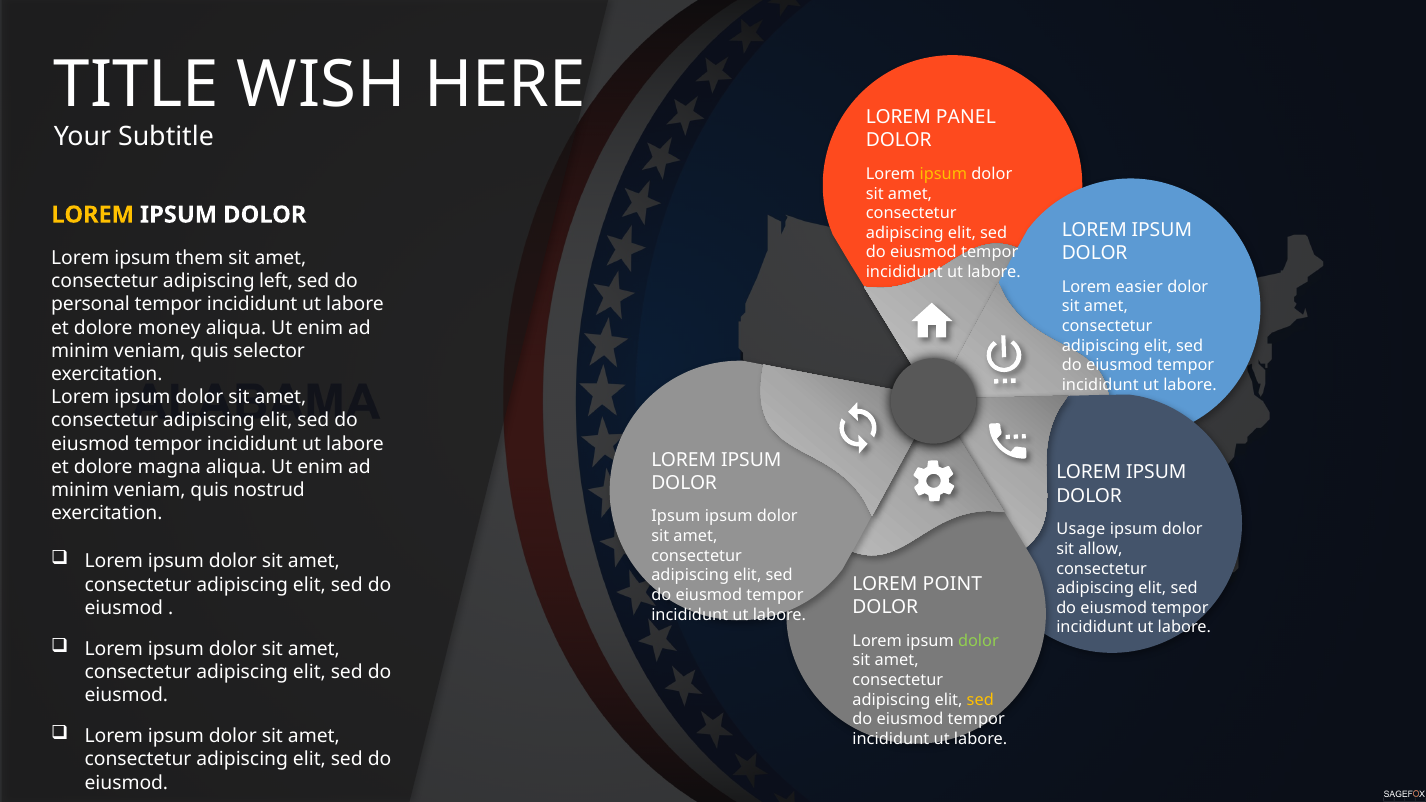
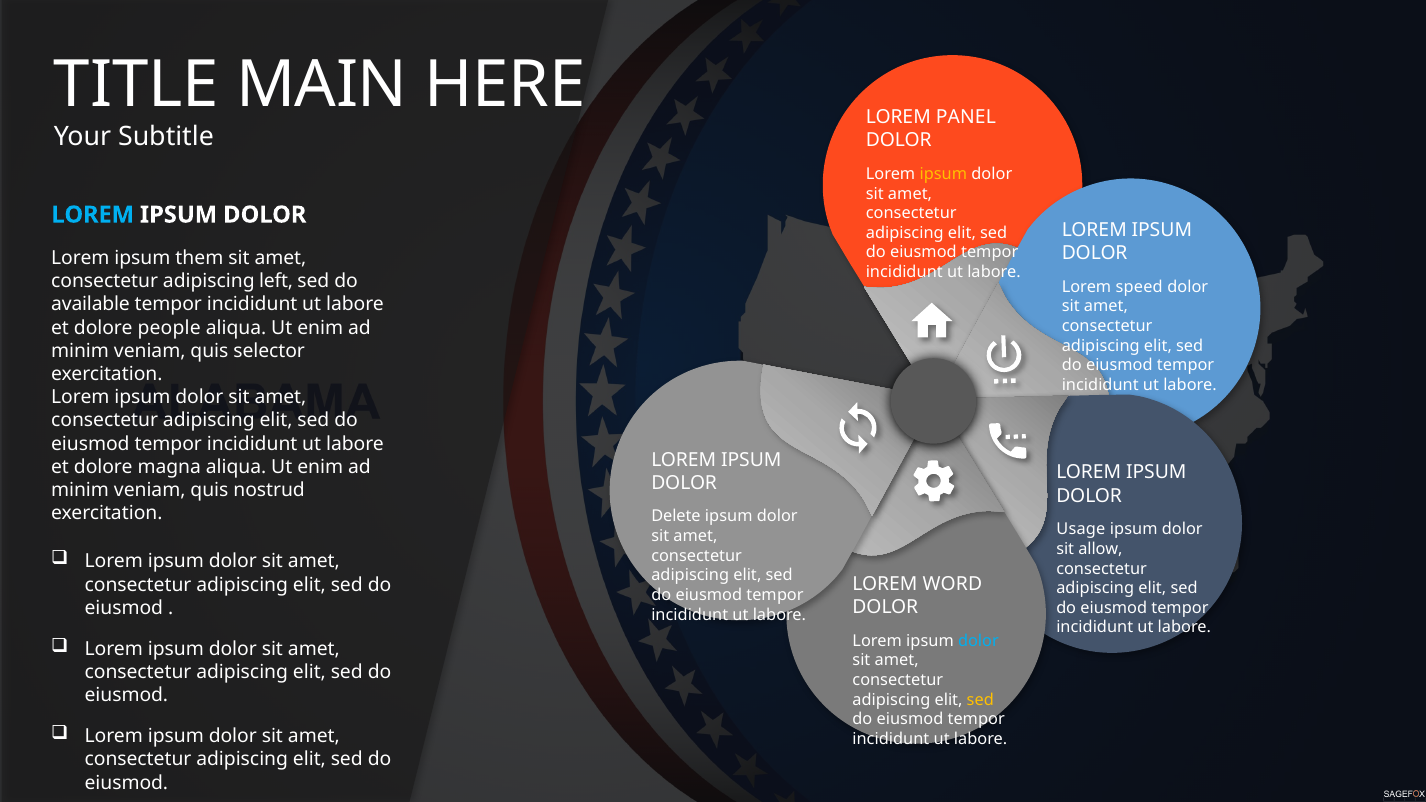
WISH: WISH -> MAIN
LOREM at (93, 215) colour: yellow -> light blue
easier: easier -> speed
personal: personal -> available
money: money -> people
Ipsum at (676, 517): Ipsum -> Delete
POINT: POINT -> WORD
dolor at (978, 641) colour: light green -> light blue
